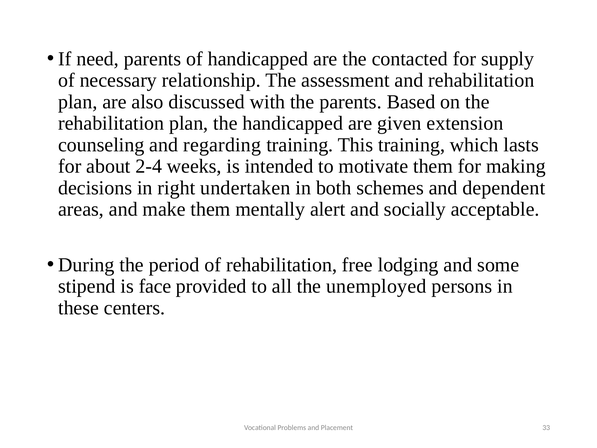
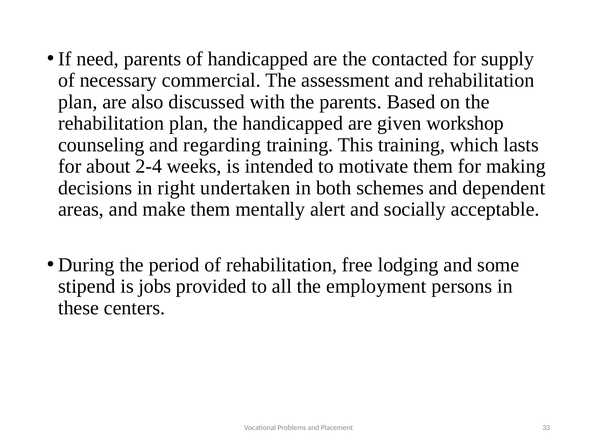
relationship: relationship -> commercial
extension: extension -> workshop
face: face -> jobs
unemployed: unemployed -> employment
